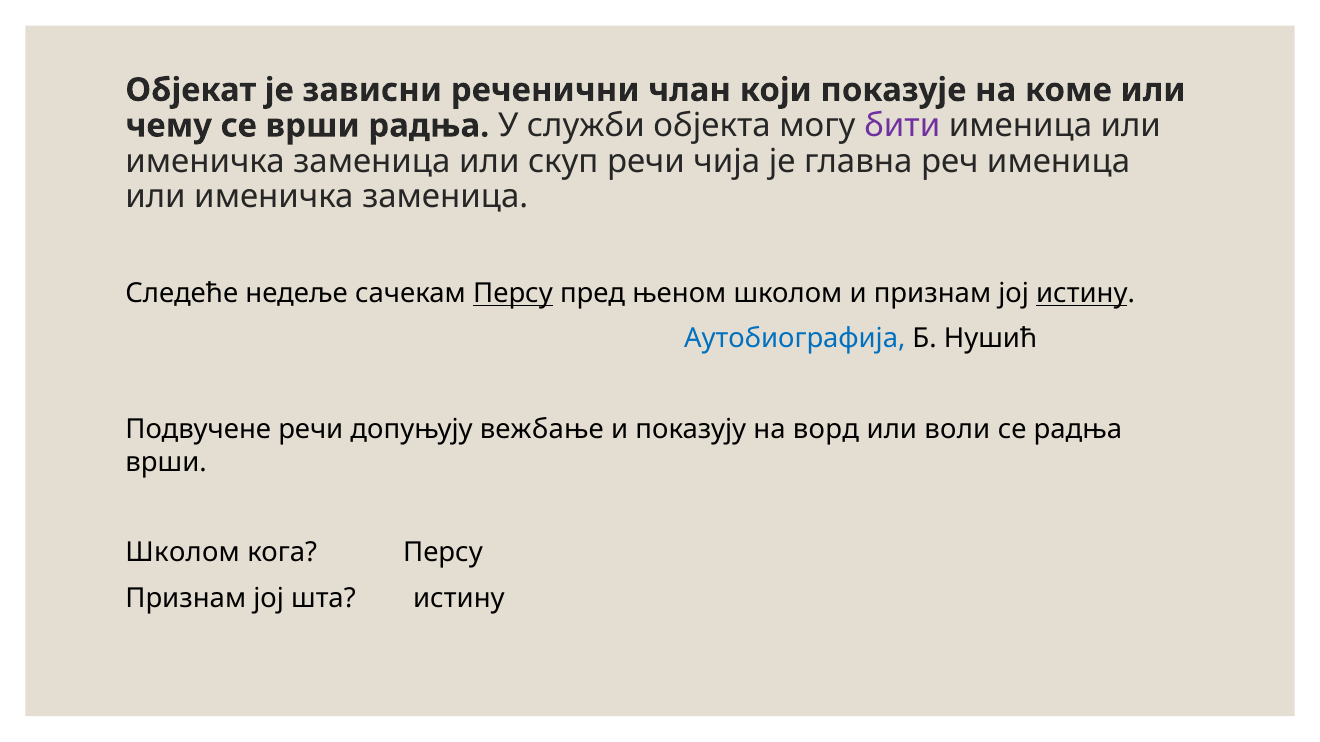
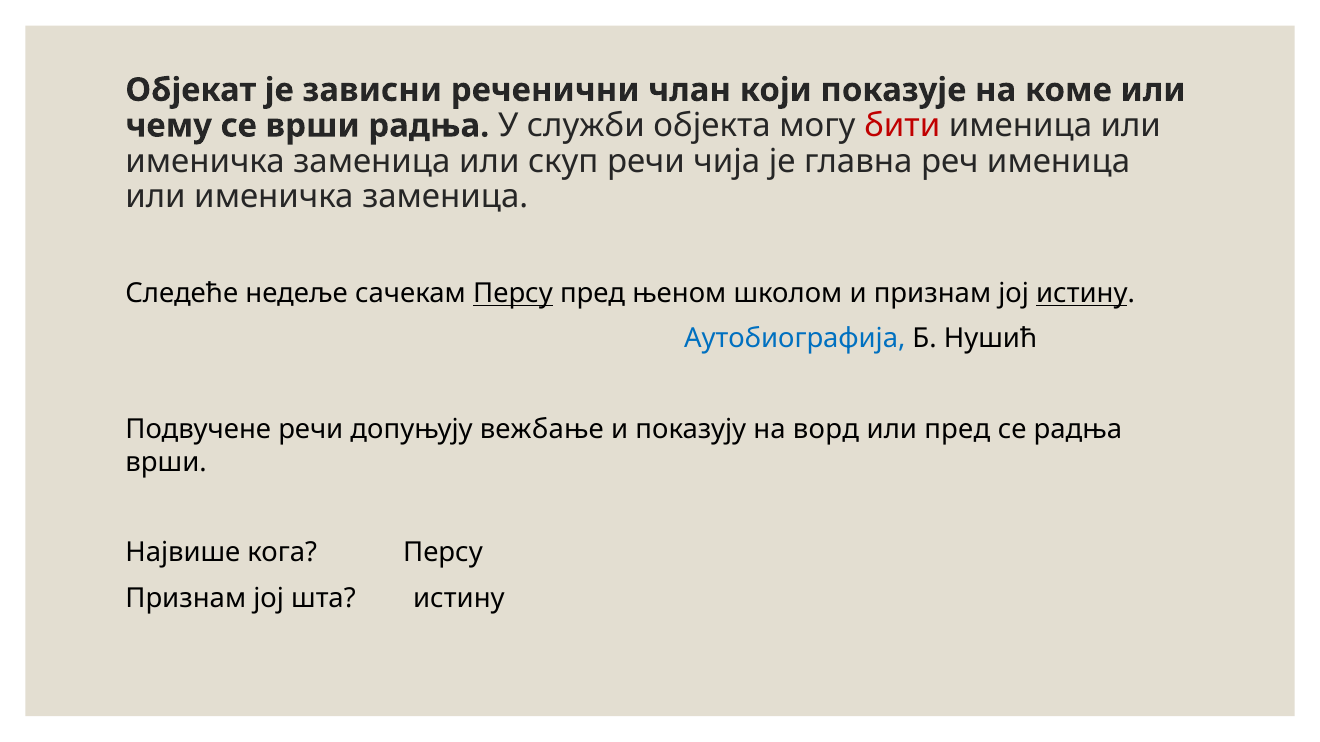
бити colour: purple -> red
или воли: воли -> пред
Школом at (183, 553): Школом -> Највише
